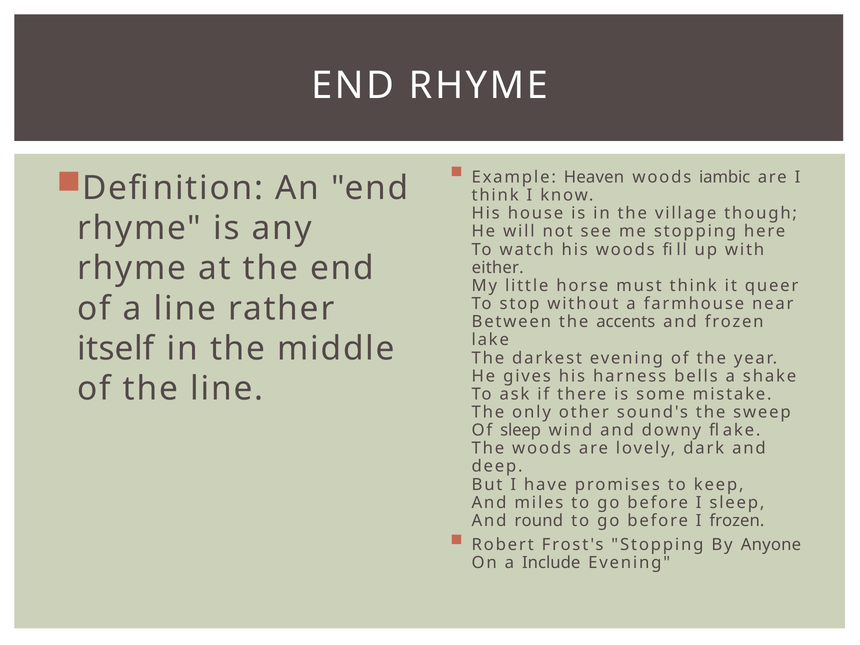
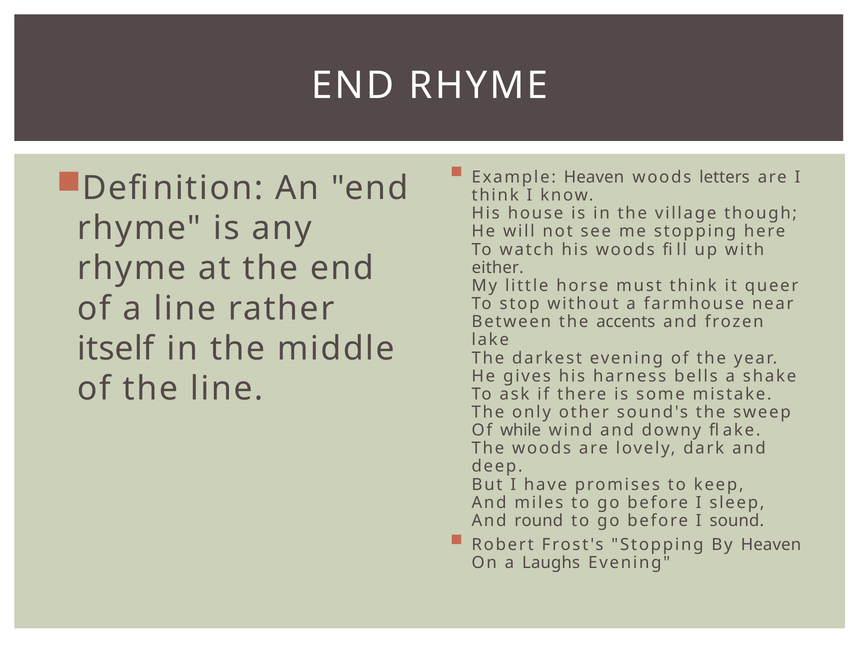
iambic: iambic -> letters
Of sleep: sleep -> while
I frozen: frozen -> sound
By Anyone: Anyone -> Heaven
Include: Include -> Laughs
